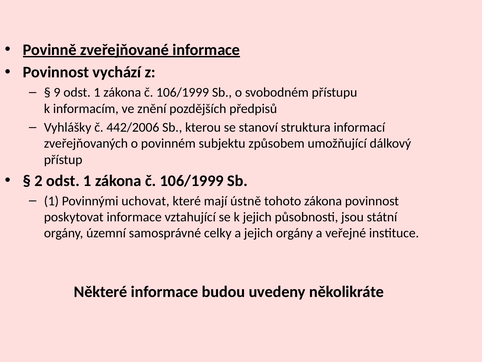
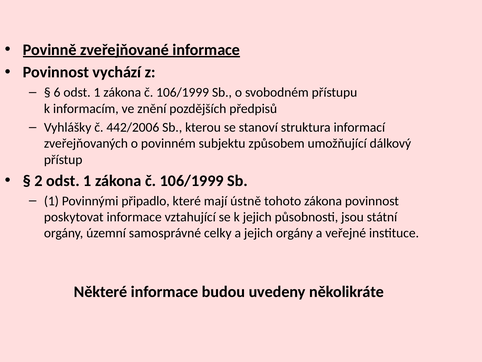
9: 9 -> 6
uchovat: uchovat -> připadlo
